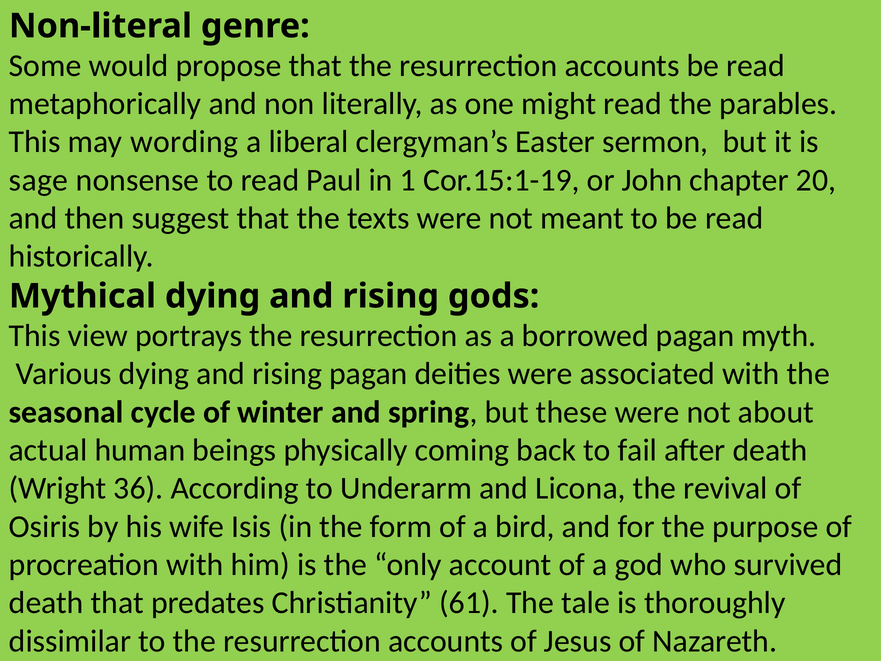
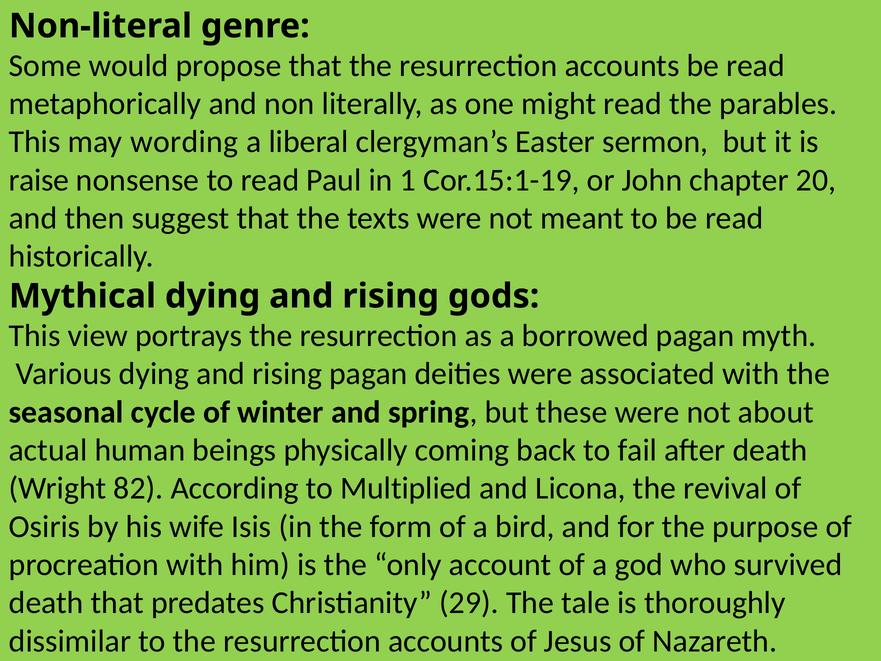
sage: sage -> raise
36: 36 -> 82
Underarm: Underarm -> Multiplied
61: 61 -> 29
